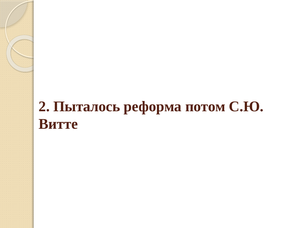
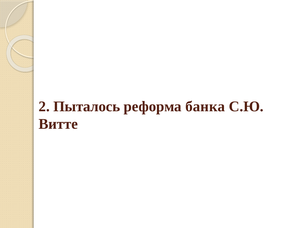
потом: потом -> банка
